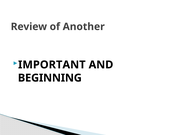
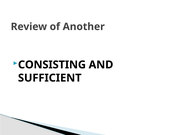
IMPORTANT: IMPORTANT -> CONSISTING
BEGINNING: BEGINNING -> SUFFICIENT
